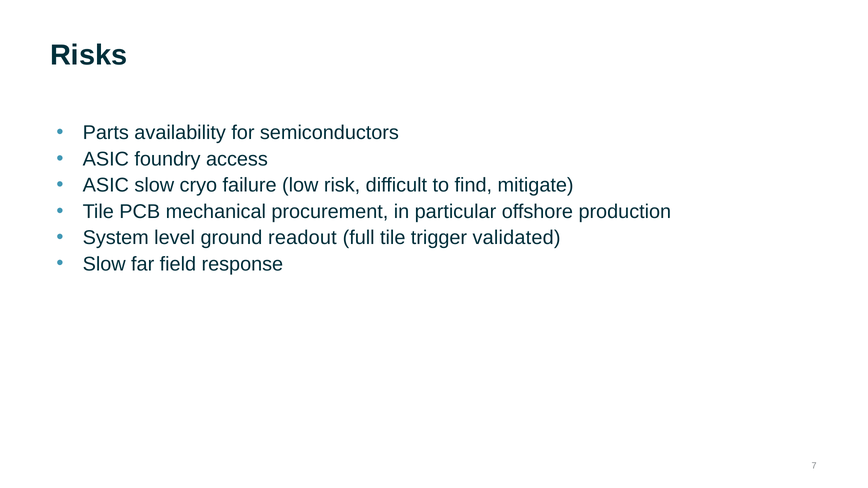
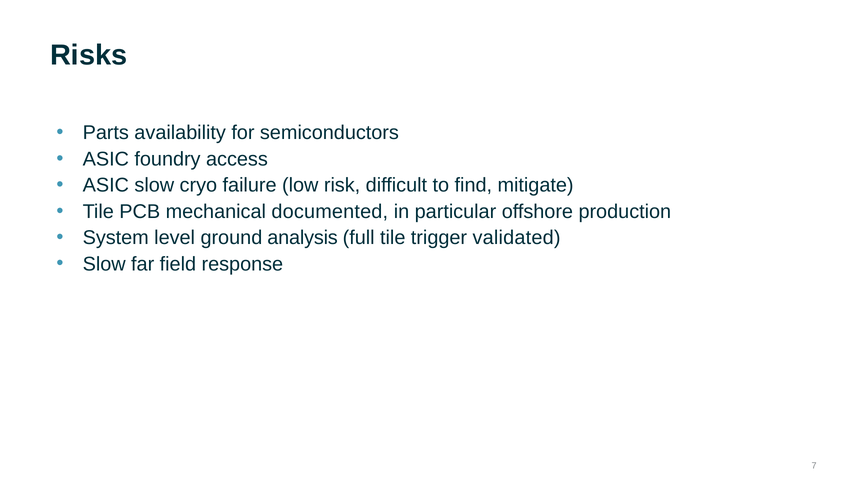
procurement: procurement -> documented
readout: readout -> analysis
